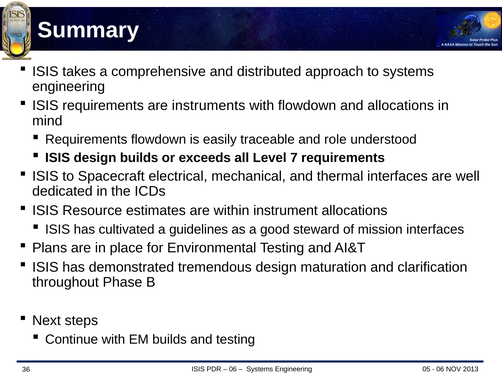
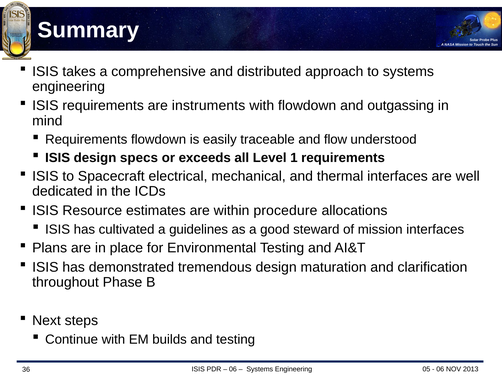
and allocations: allocations -> outgassing
role: role -> flow
design builds: builds -> specs
7: 7 -> 1
instrument: instrument -> procedure
